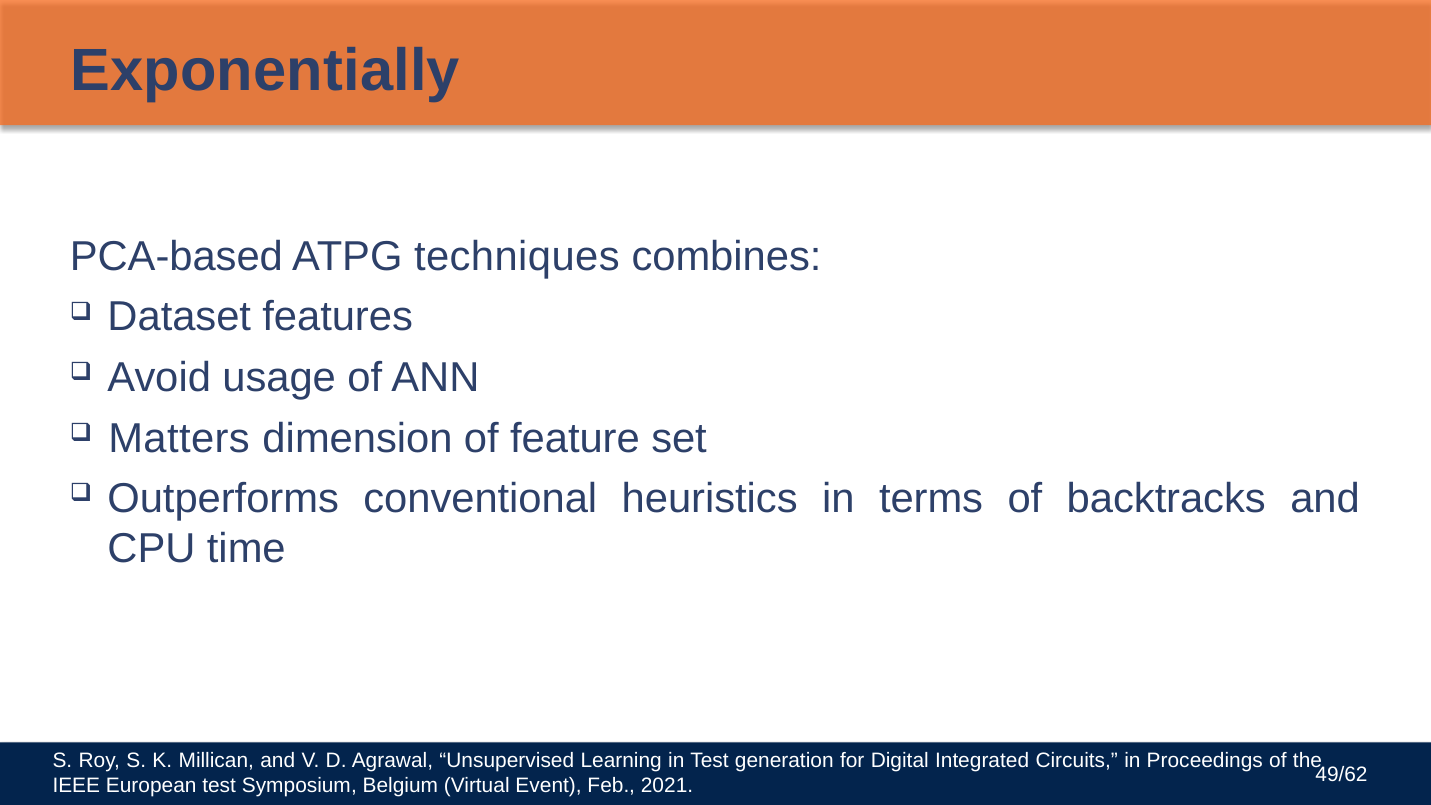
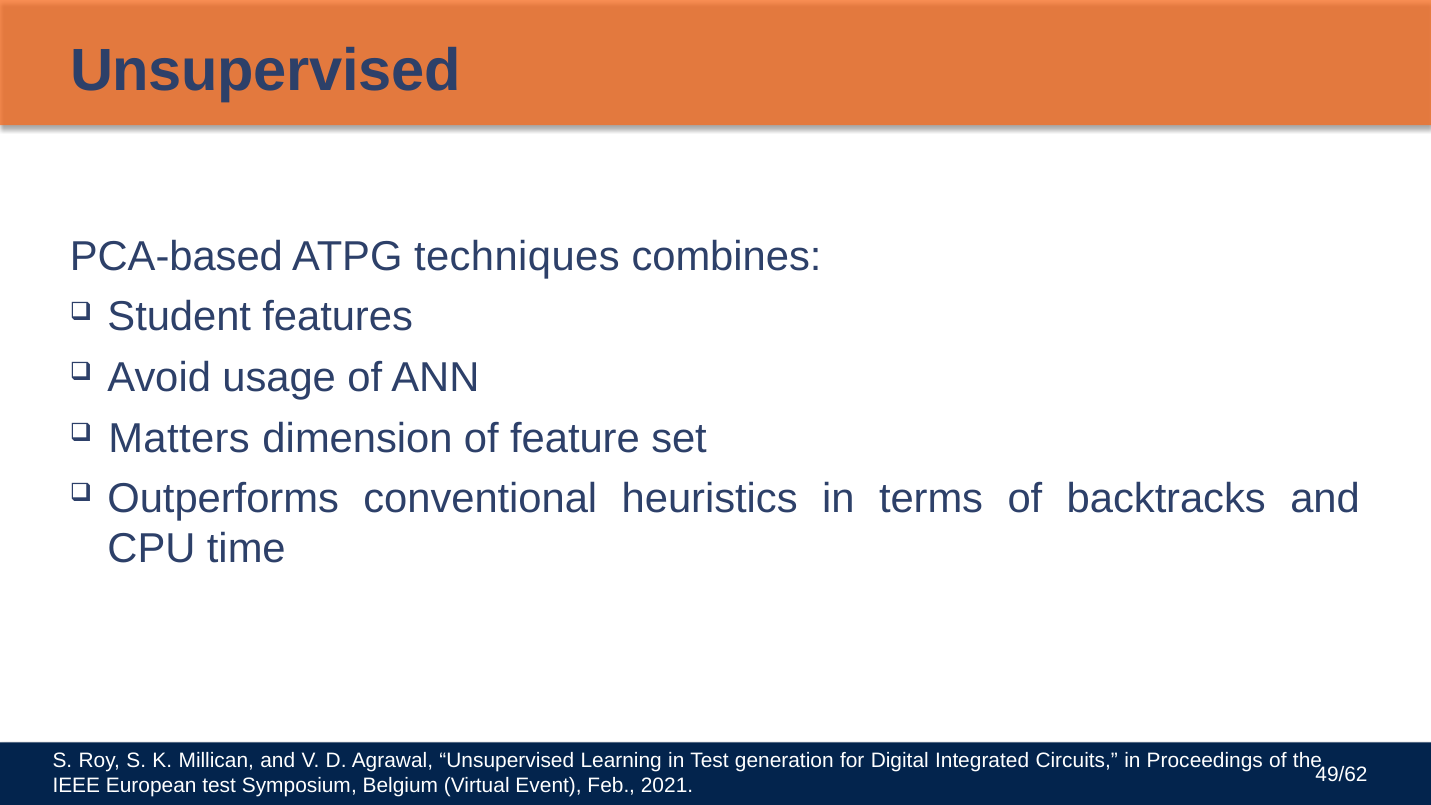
Exponentially at (265, 71): Exponentially -> Unsupervised
Dataset: Dataset -> Student
